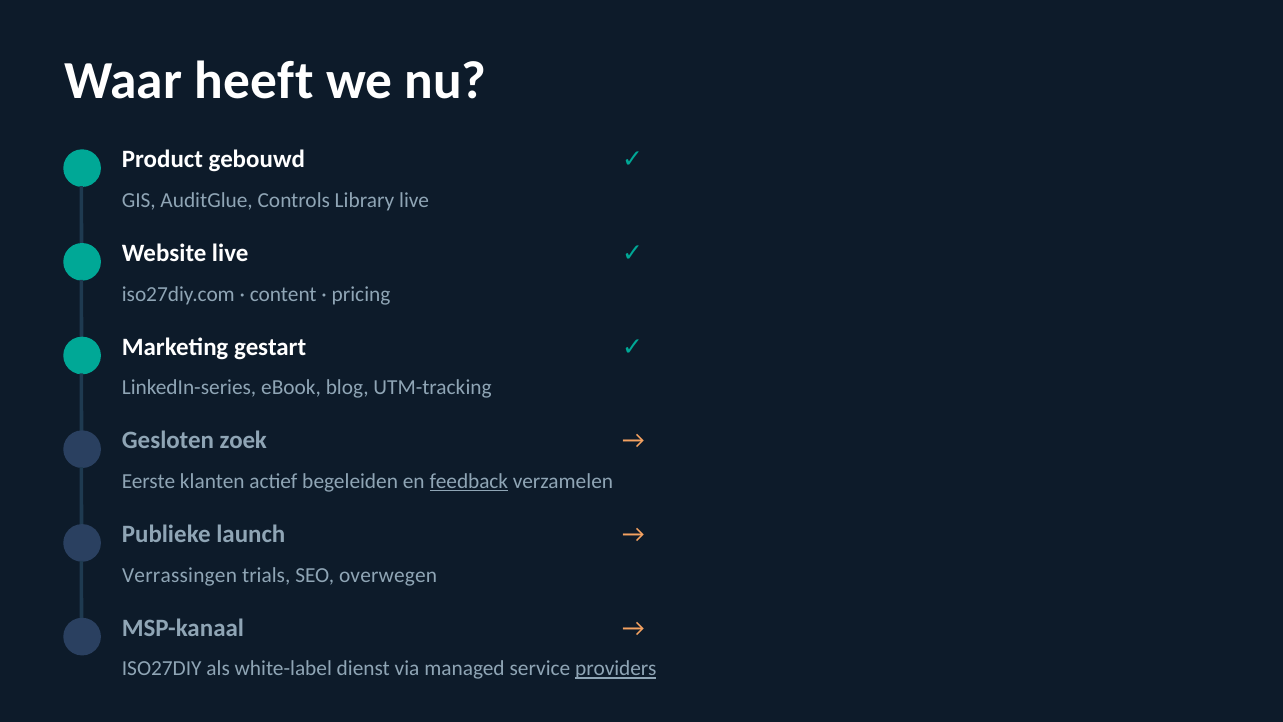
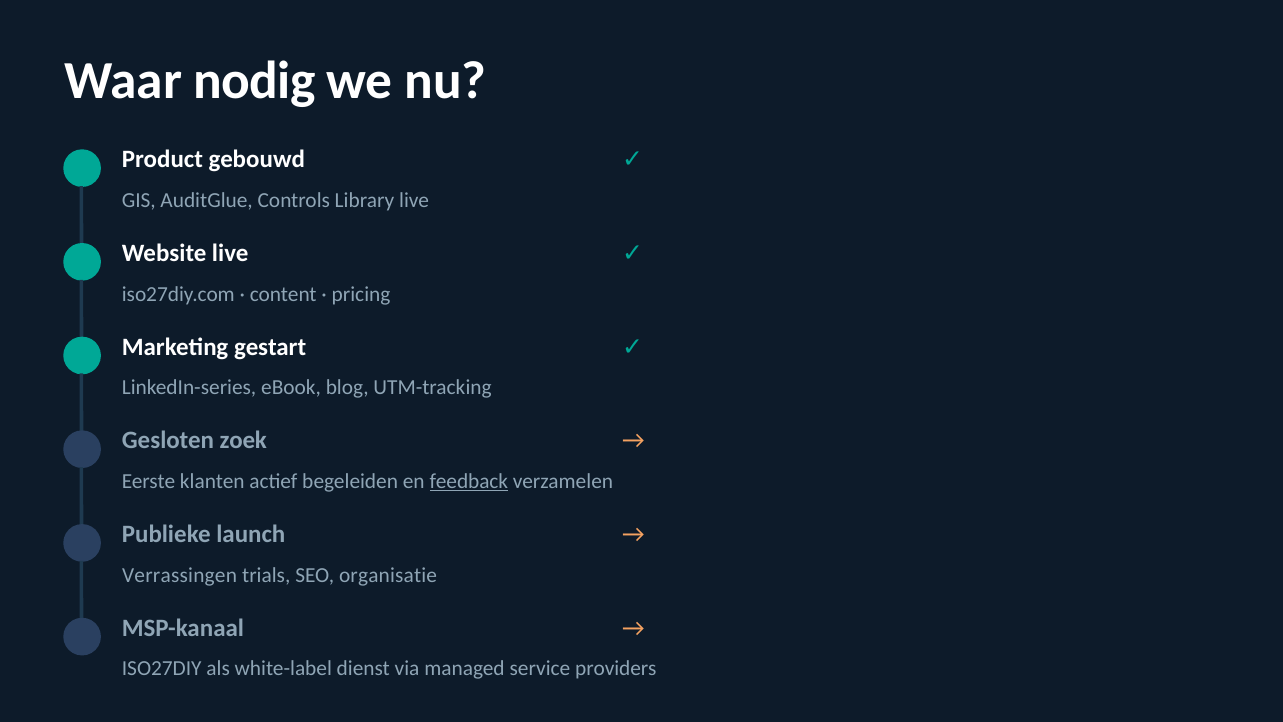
heeft: heeft -> nodig
overwegen: overwegen -> organisatie
providers underline: present -> none
